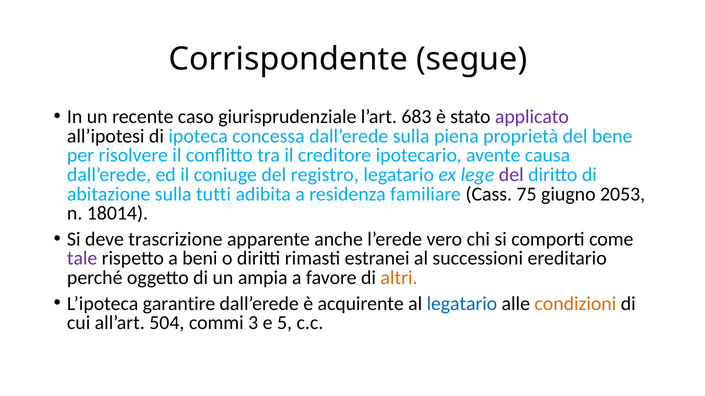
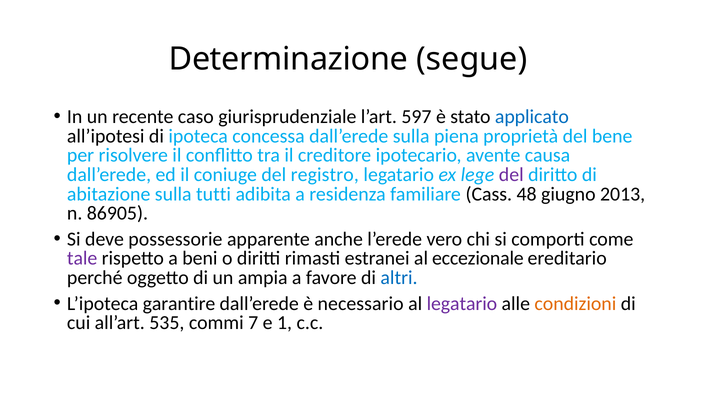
Corrispondente: Corrispondente -> Determinazione
683: 683 -> 597
applicato colour: purple -> blue
75: 75 -> 48
2053: 2053 -> 2013
18014: 18014 -> 86905
trascrizione: trascrizione -> possessorie
successioni: successioni -> eccezionale
altri colour: orange -> blue
acquirente: acquirente -> necessario
legatario at (462, 304) colour: blue -> purple
504: 504 -> 535
3: 3 -> 7
5: 5 -> 1
